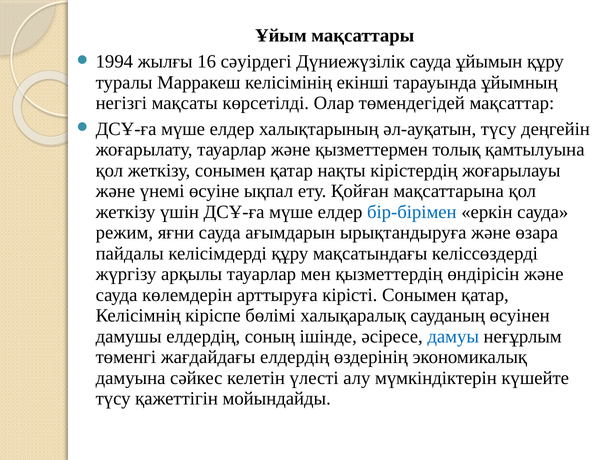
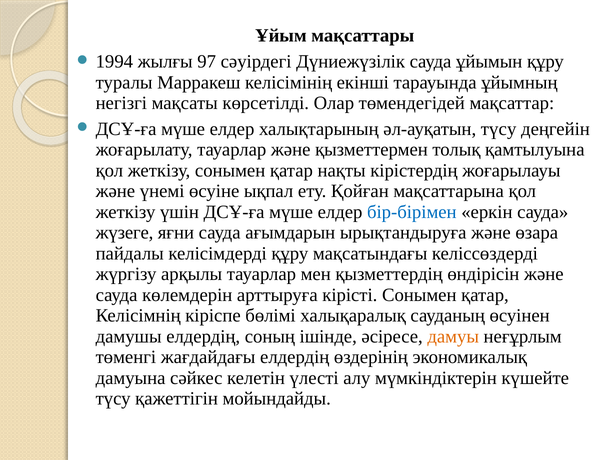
16: 16 -> 97
режим: режим -> жүзеге
дамуы colour: blue -> orange
